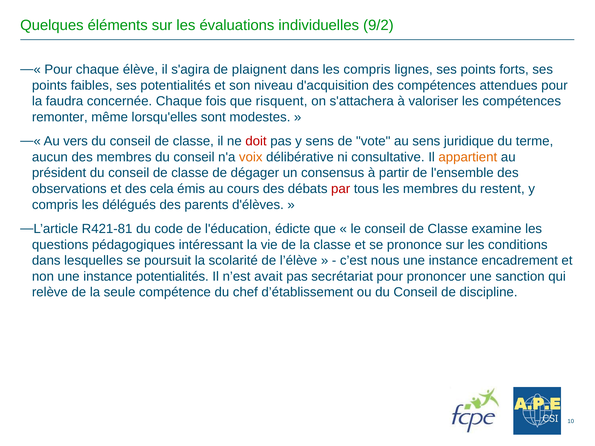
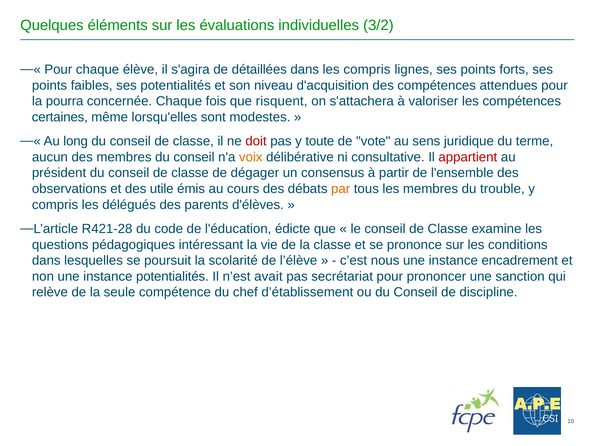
9/2: 9/2 -> 3/2
plaignent: plaignent -> détaillées
faudra: faudra -> pourra
remonter: remonter -> certaines
vers: vers -> long
y sens: sens -> toute
appartient colour: orange -> red
cela: cela -> utile
par colour: red -> orange
restent: restent -> trouble
R421-81: R421-81 -> R421-28
